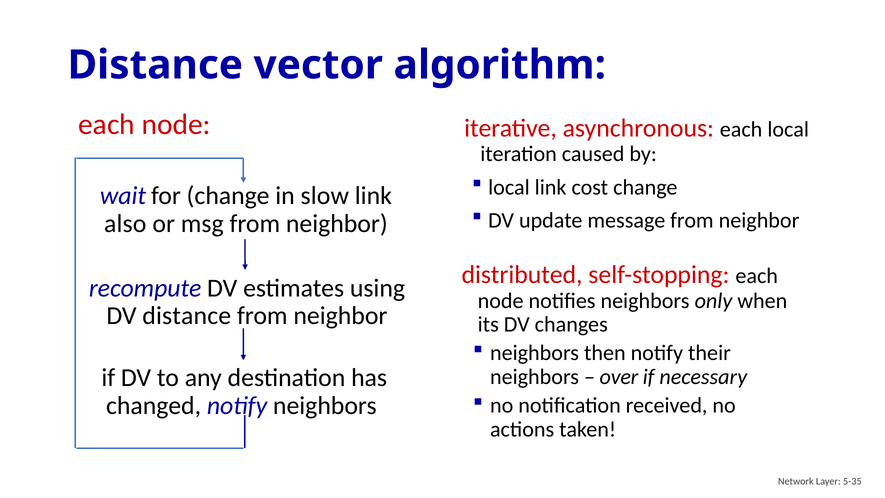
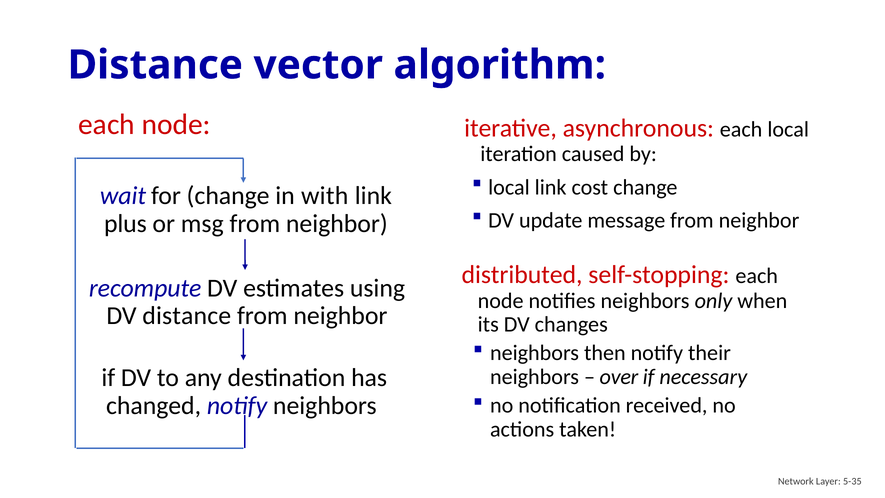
slow: slow -> with
also: also -> plus
